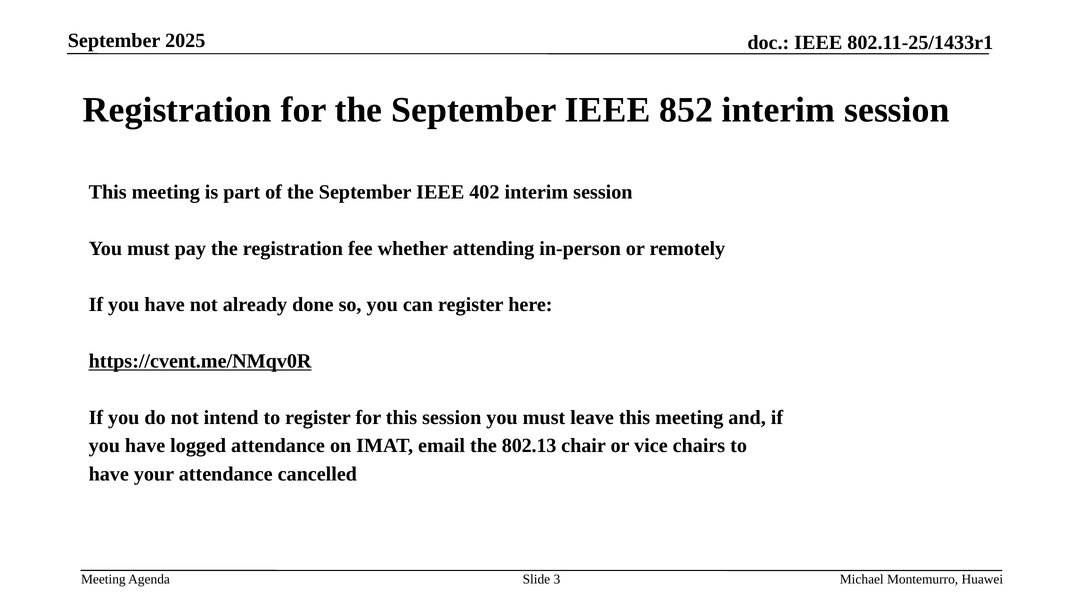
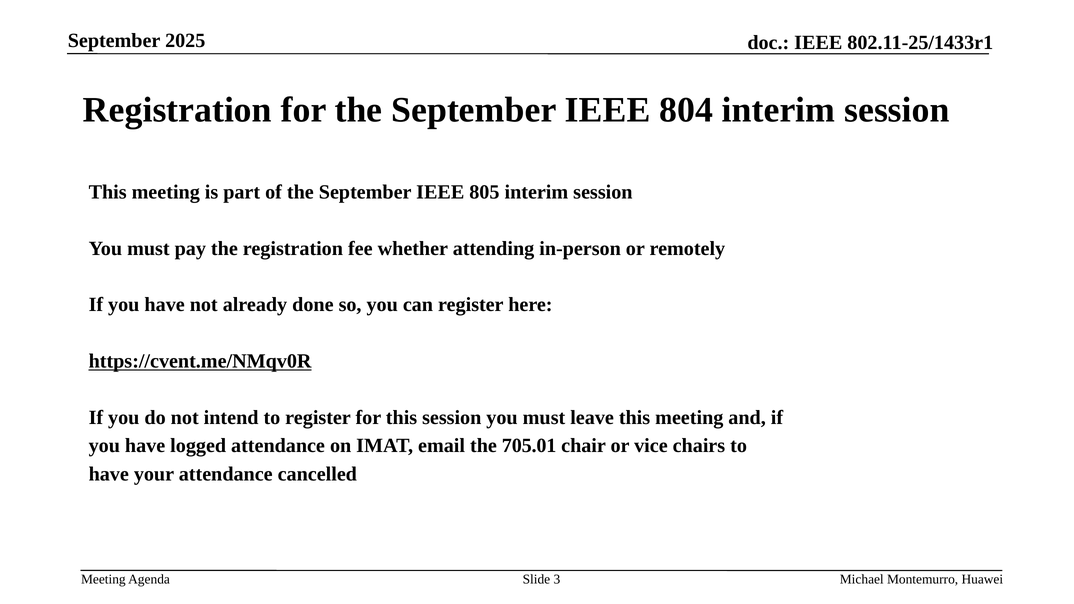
852: 852 -> 804
402: 402 -> 805
802.13: 802.13 -> 705.01
